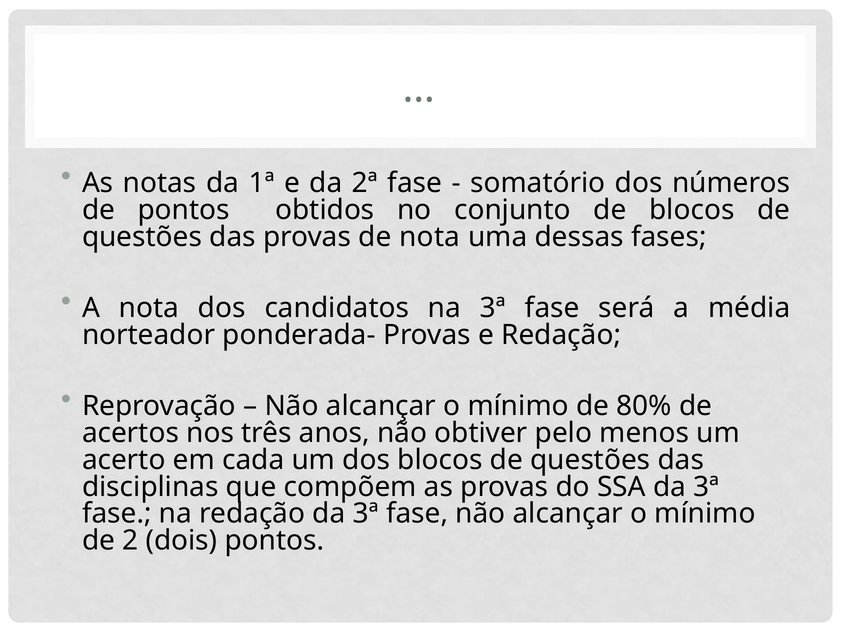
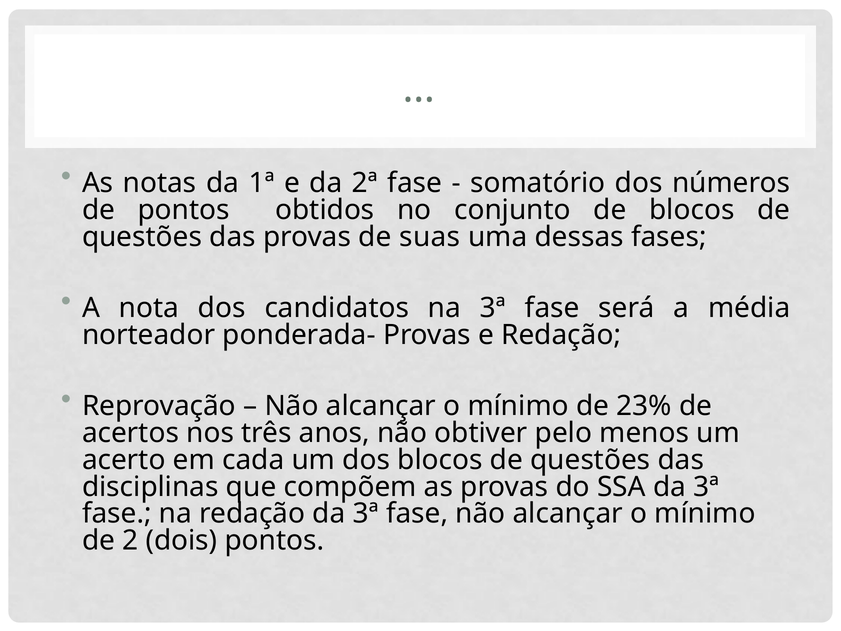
de nota: nota -> suas
80%: 80% -> 23%
